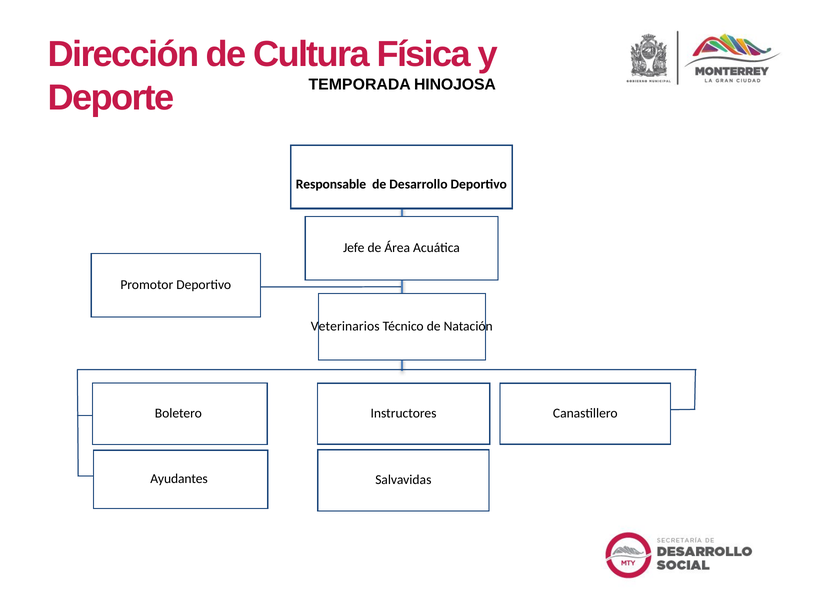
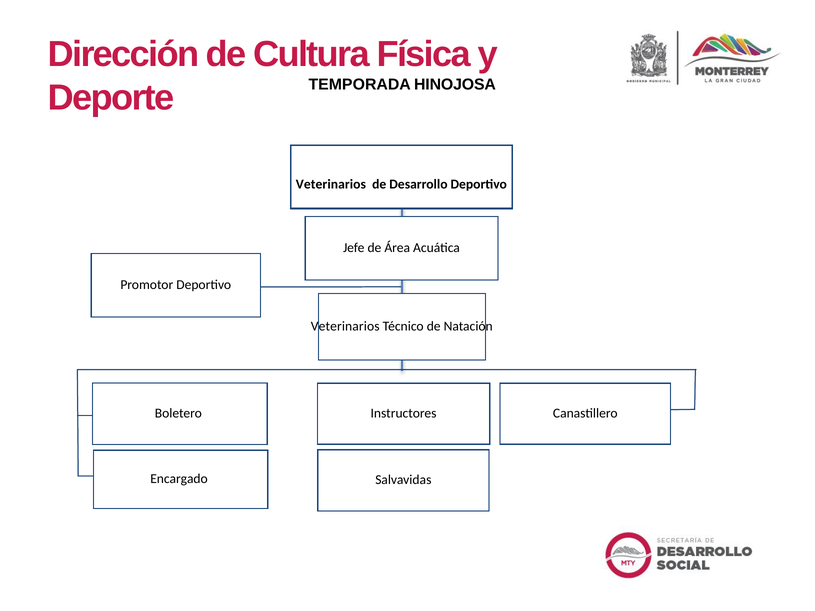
Responsable at (331, 185): Responsable -> Veterinarios
Ayudantes: Ayudantes -> Encargado
